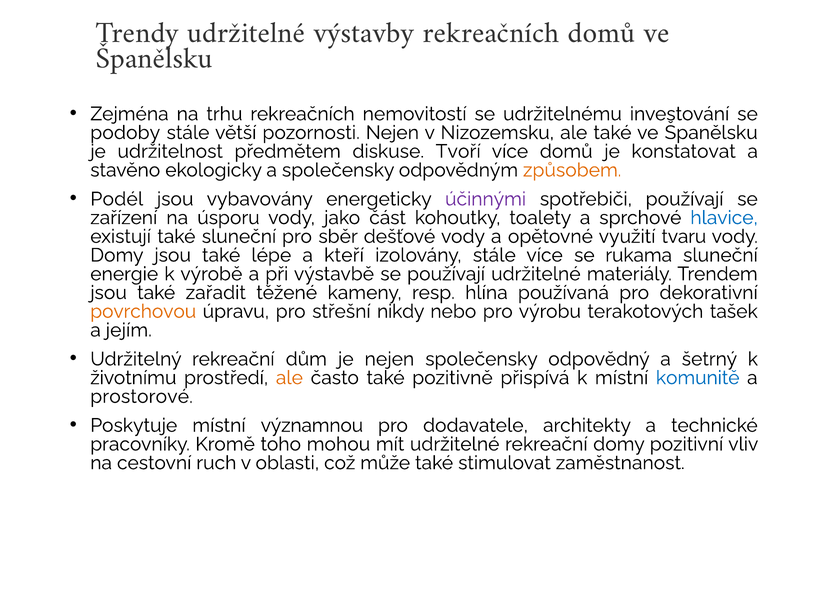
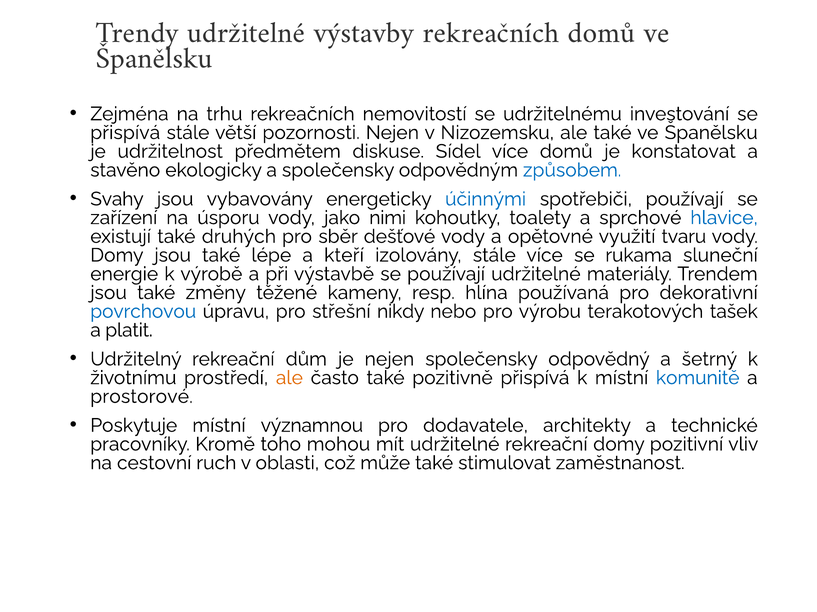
podoby at (125, 133): podoby -> přispívá
Tvoří: Tvoří -> Sídel
způsobem colour: orange -> blue
Podél: Podél -> Svahy
účinnými colour: purple -> blue
část: část -> nimi
také sluneční: sluneční -> druhých
zařadit: zařadit -> změny
povrchovou colour: orange -> blue
jejím: jejím -> platit
